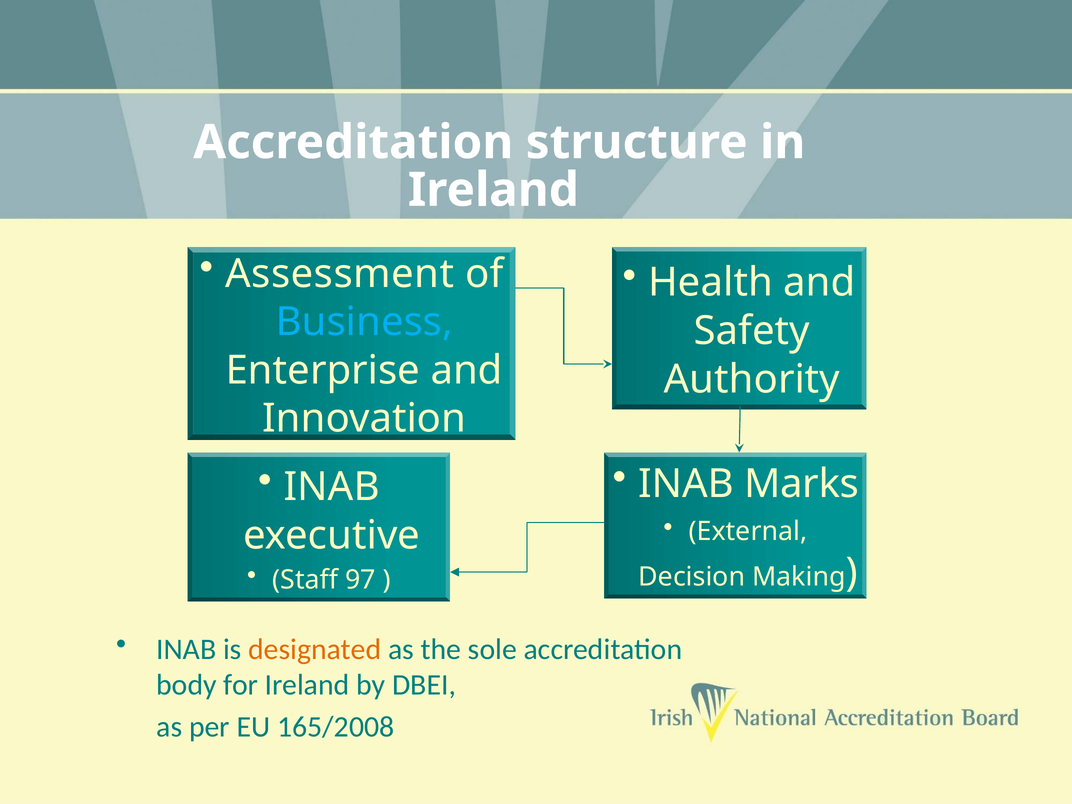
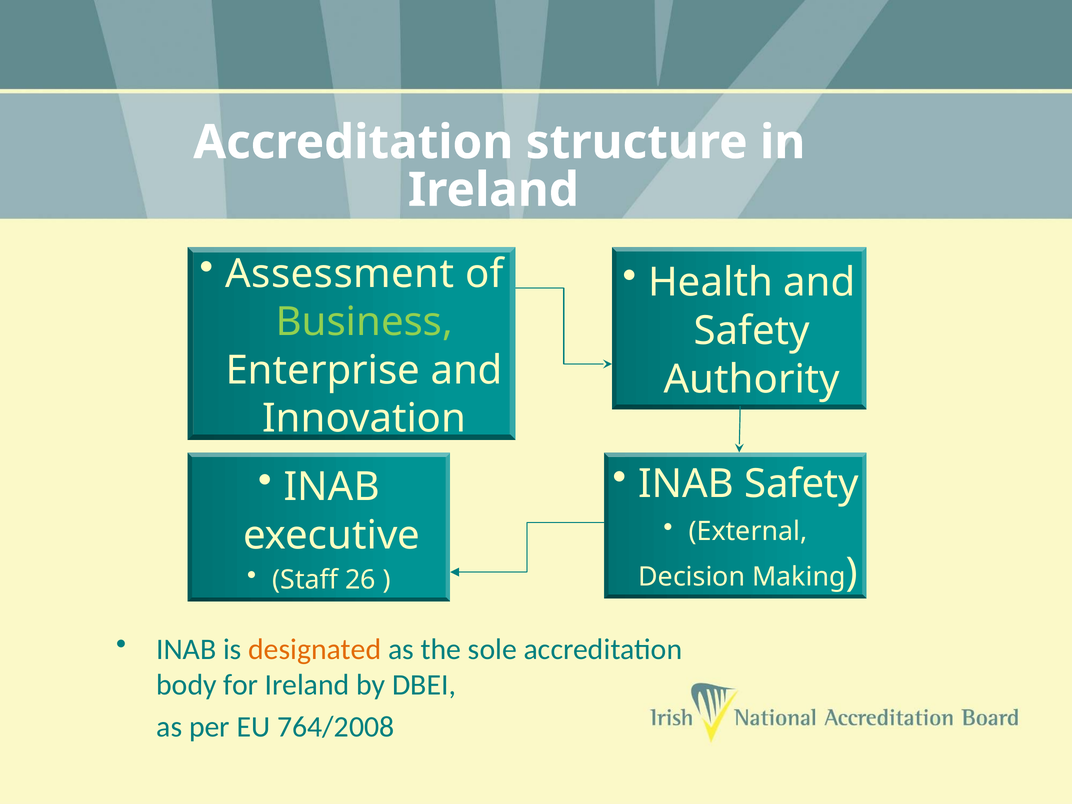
Business colour: light blue -> light green
INAB Marks: Marks -> Safety
97: 97 -> 26
165/2008: 165/2008 -> 764/2008
